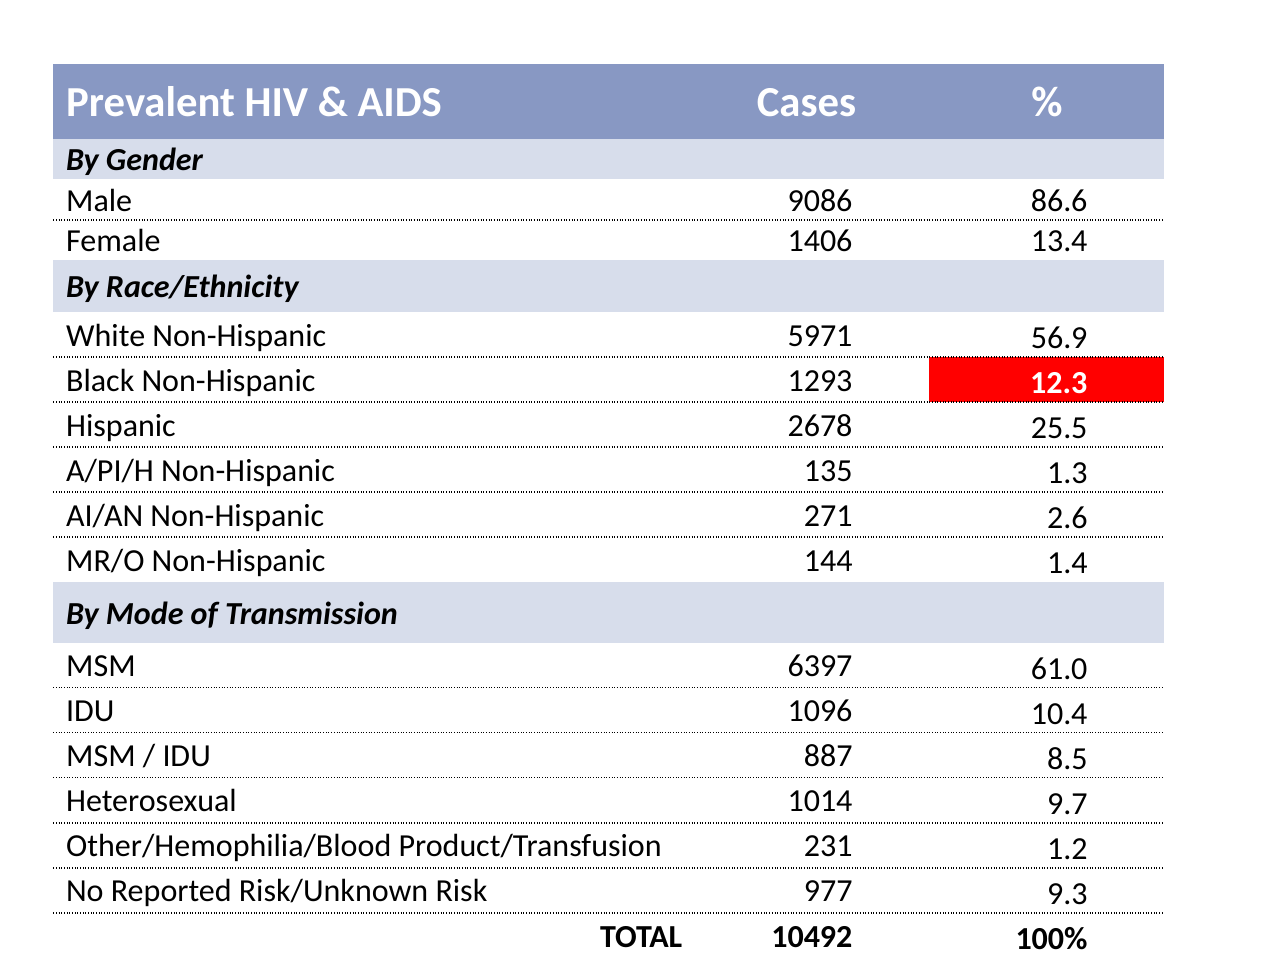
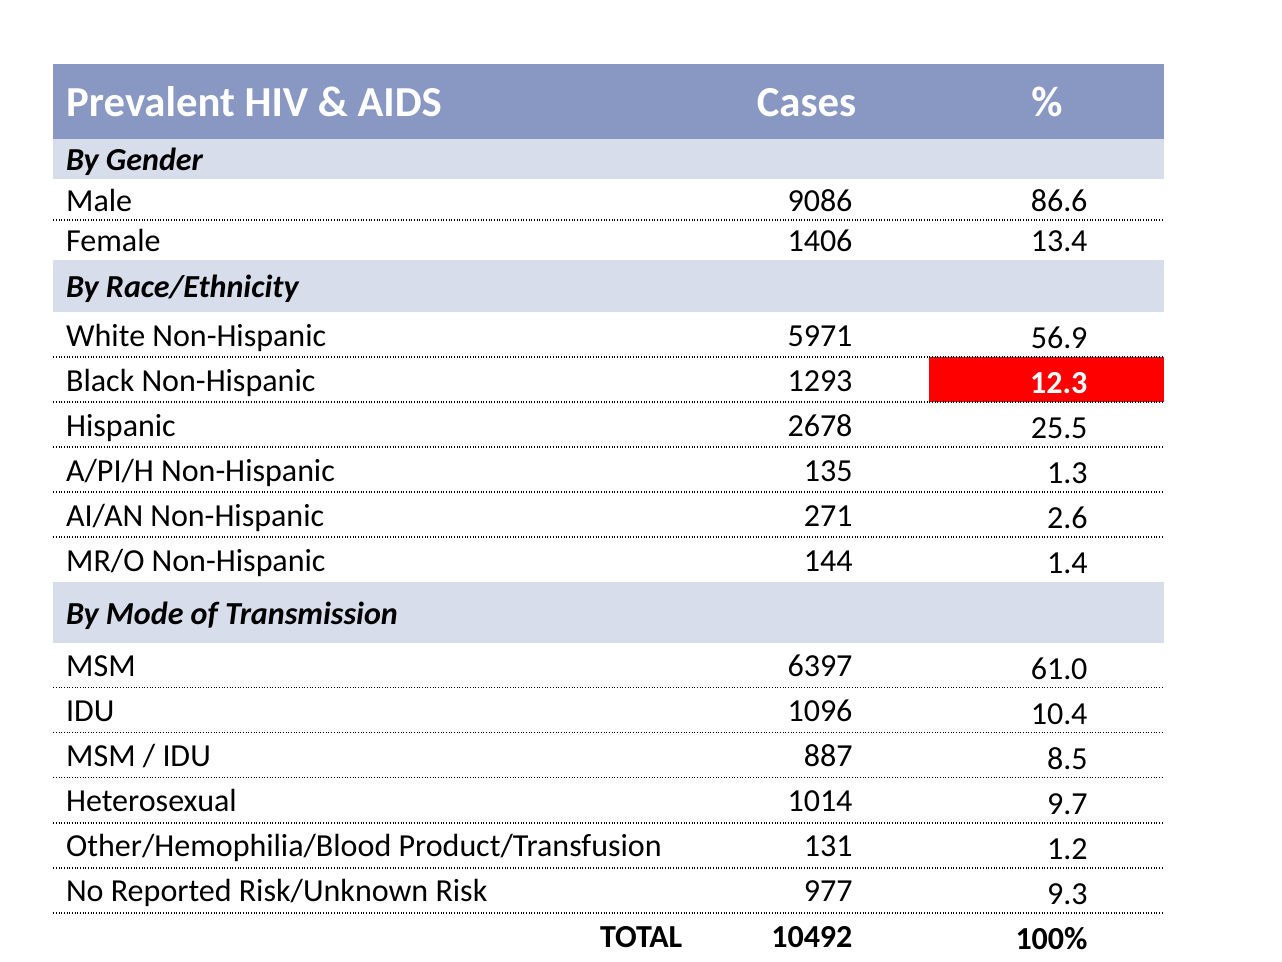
231: 231 -> 131
